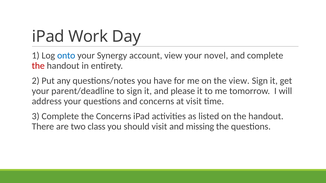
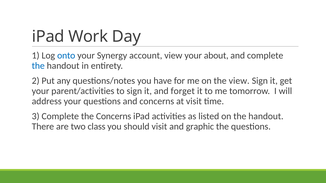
novel: novel -> about
the at (38, 66) colour: red -> blue
parent/deadline: parent/deadline -> parent/activities
please: please -> forget
missing: missing -> graphic
